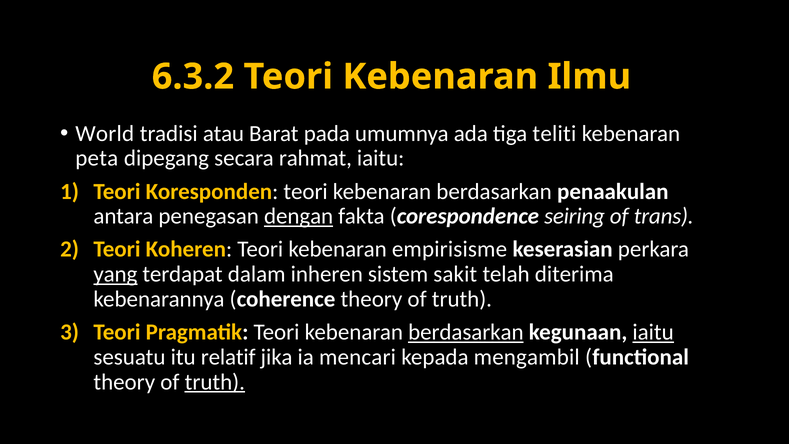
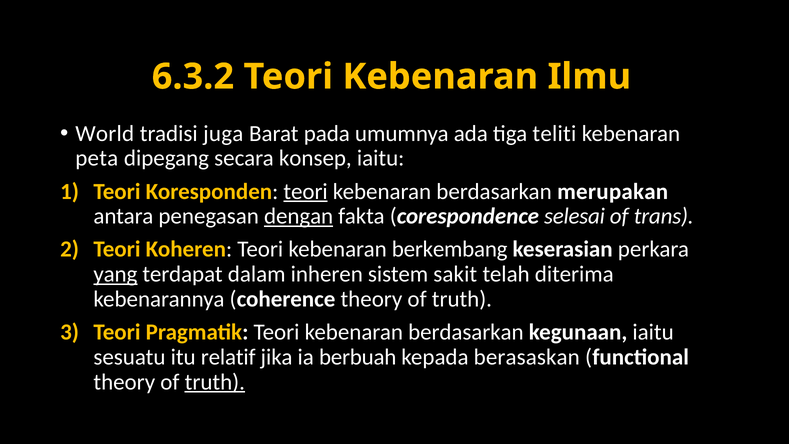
atau: atau -> juga
rahmat: rahmat -> konsep
teori at (306, 191) underline: none -> present
penaakulan: penaakulan -> merupakan
seiring: seiring -> selesai
empirisisme: empirisisme -> berkembang
berdasarkan at (466, 332) underline: present -> none
iaitu at (653, 332) underline: present -> none
mencari: mencari -> berbuah
mengambil: mengambil -> berasaskan
